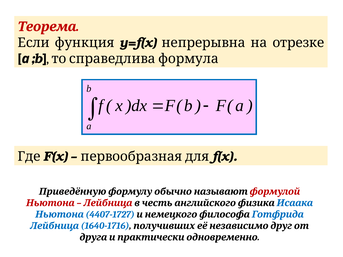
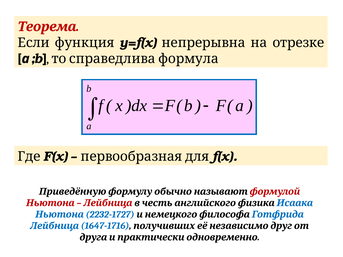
4407-1727: 4407-1727 -> 2232-1727
1640-1716: 1640-1716 -> 1647-1716
